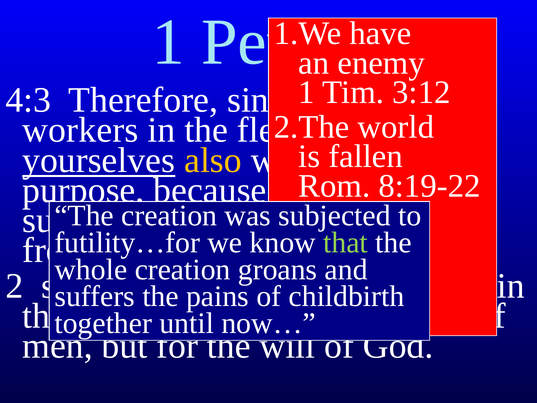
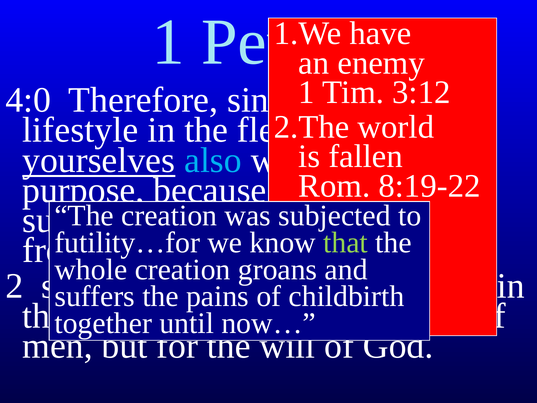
4:3: 4:3 -> 4:0
workers: workers -> lifestyle
also colour: yellow -> light blue
